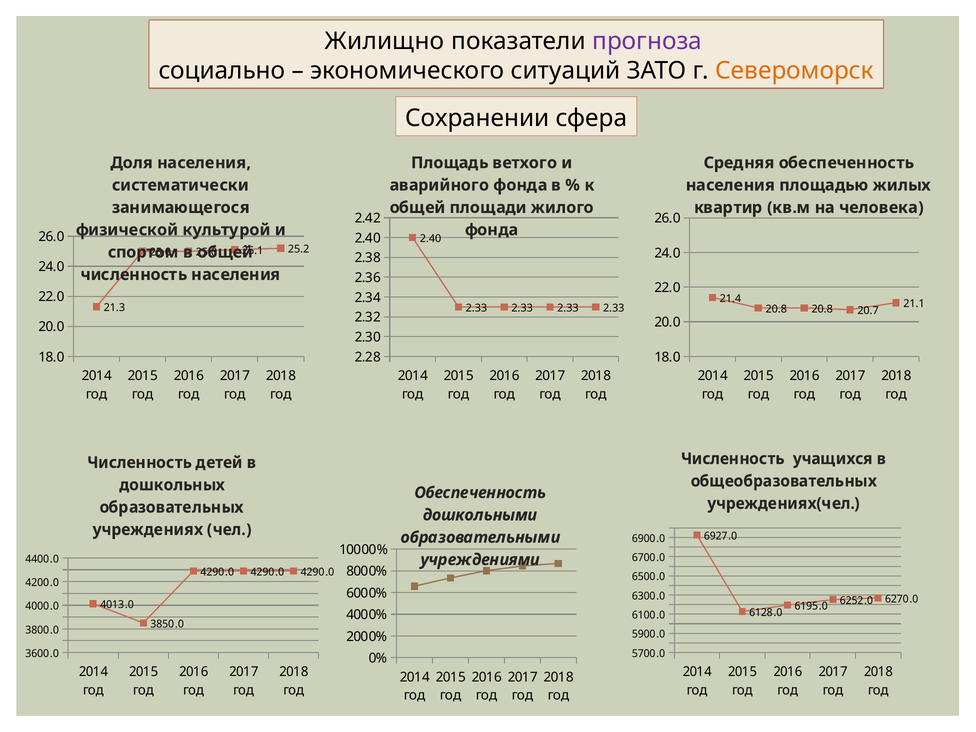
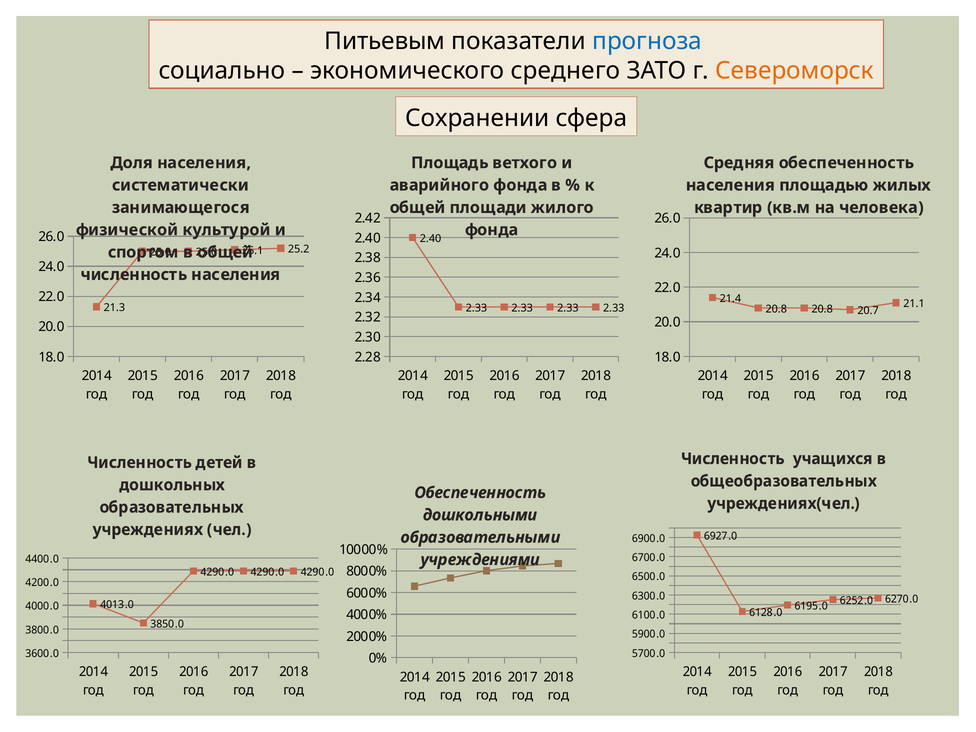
Жилищно: Жилищно -> Питьевым
прогноза colour: purple -> blue
ситуаций: ситуаций -> среднего
